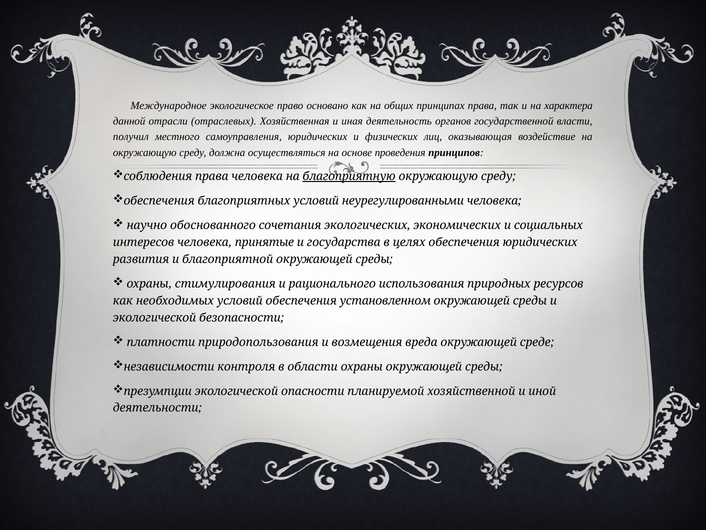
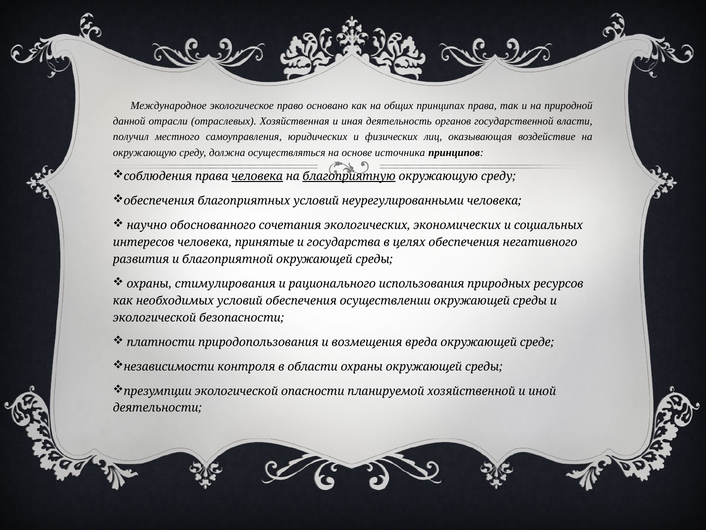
характера: характера -> природной
проведения: проведения -> источника
человека at (257, 176) underline: none -> present
обеспечения юридических: юридических -> негативного
установленном: установленном -> осуществлении
